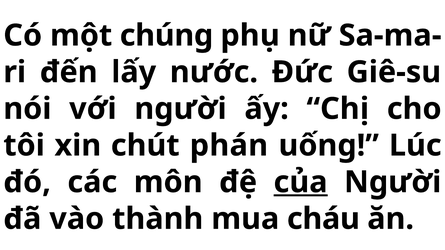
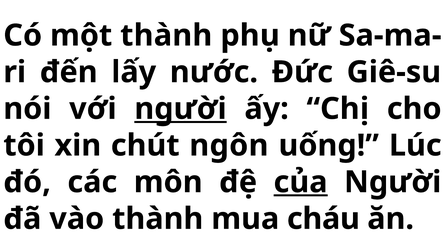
một chúng: chúng -> thành
người at (181, 109) underline: none -> present
phán: phán -> ngôn
